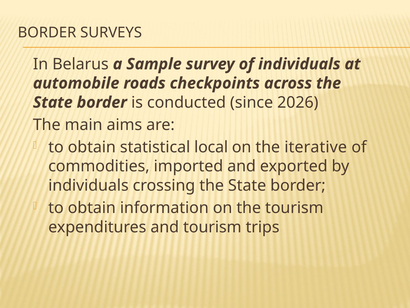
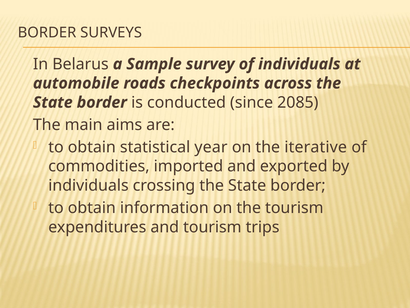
2026: 2026 -> 2085
local: local -> year
